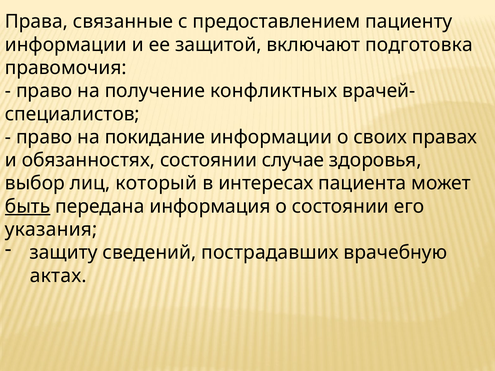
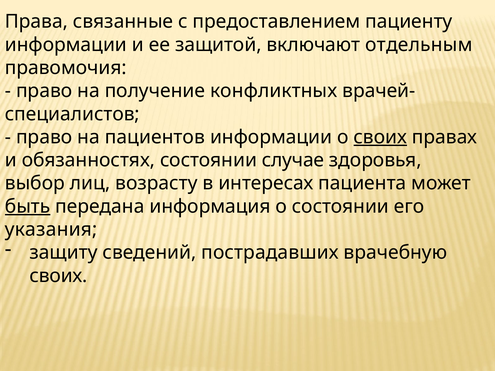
подготовка: подготовка -> отдельным
покидание: покидание -> пациентов
своих at (380, 137) underline: none -> present
который: который -> возрасту
актах at (58, 276): актах -> своих
